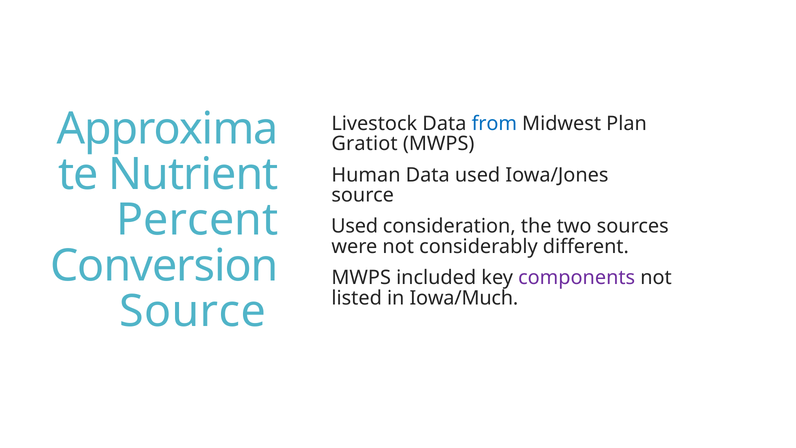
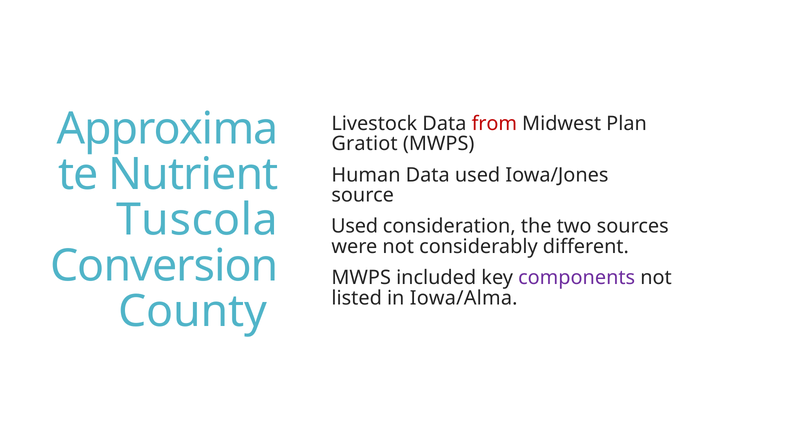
from colour: blue -> red
Percent: Percent -> Tuscola
Iowa/Much: Iowa/Much -> Iowa/Alma
Source at (192, 311): Source -> County
